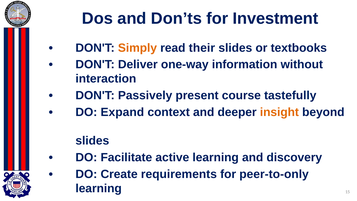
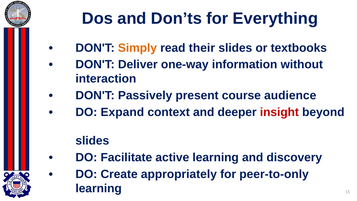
Investment: Investment -> Everything
tastefully: tastefully -> audience
insight colour: orange -> red
requirements: requirements -> appropriately
